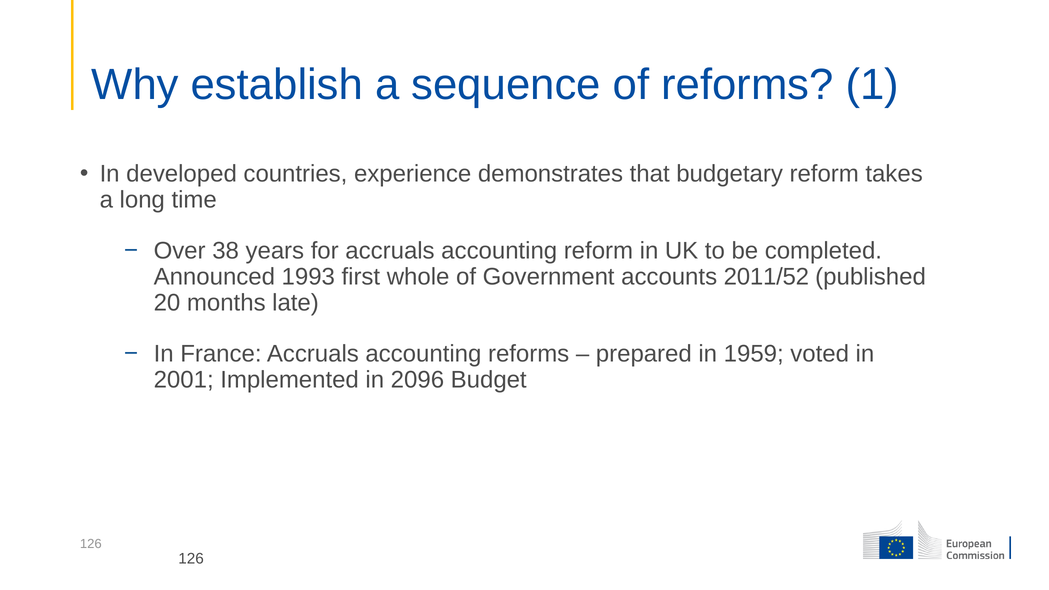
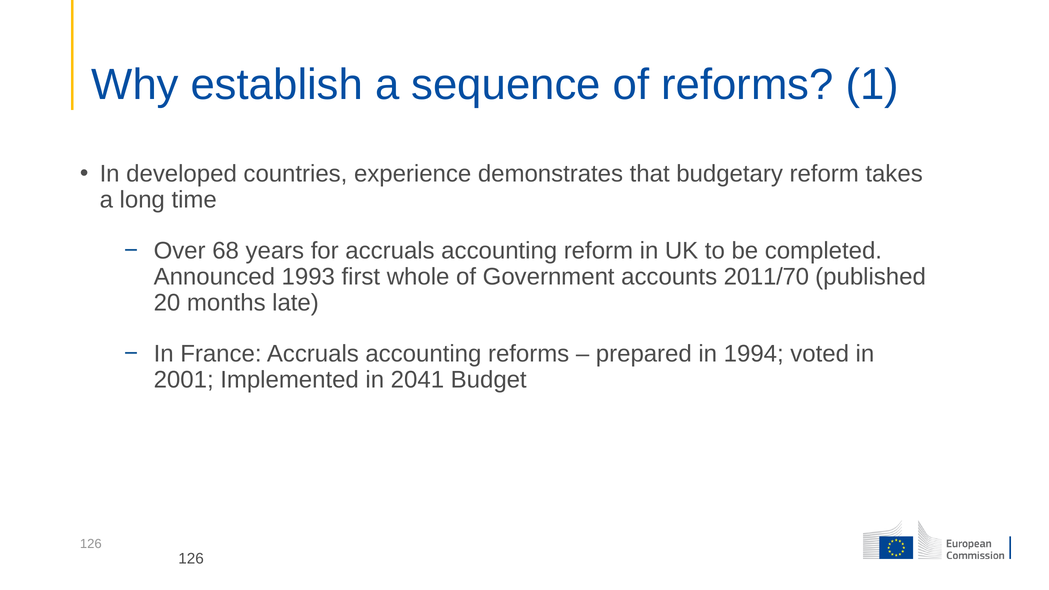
38: 38 -> 68
2011/52: 2011/52 -> 2011/70
1959: 1959 -> 1994
2096: 2096 -> 2041
